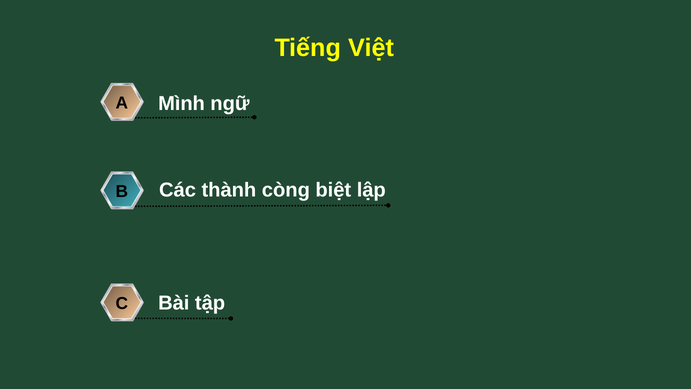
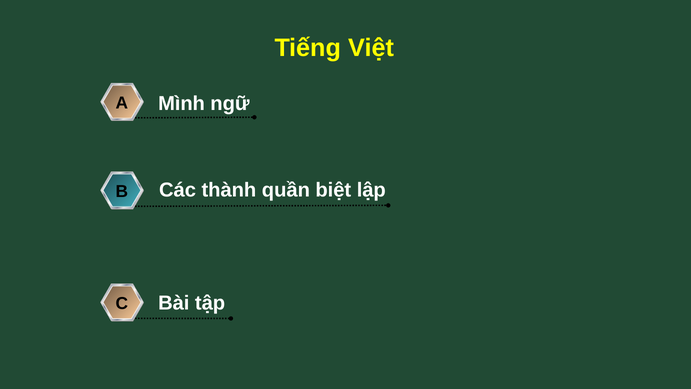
còng: còng -> quần
